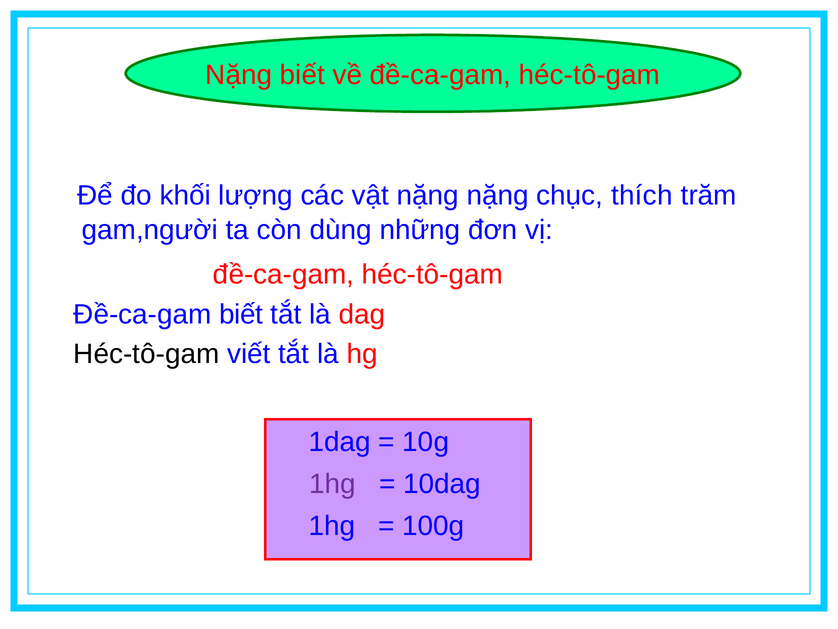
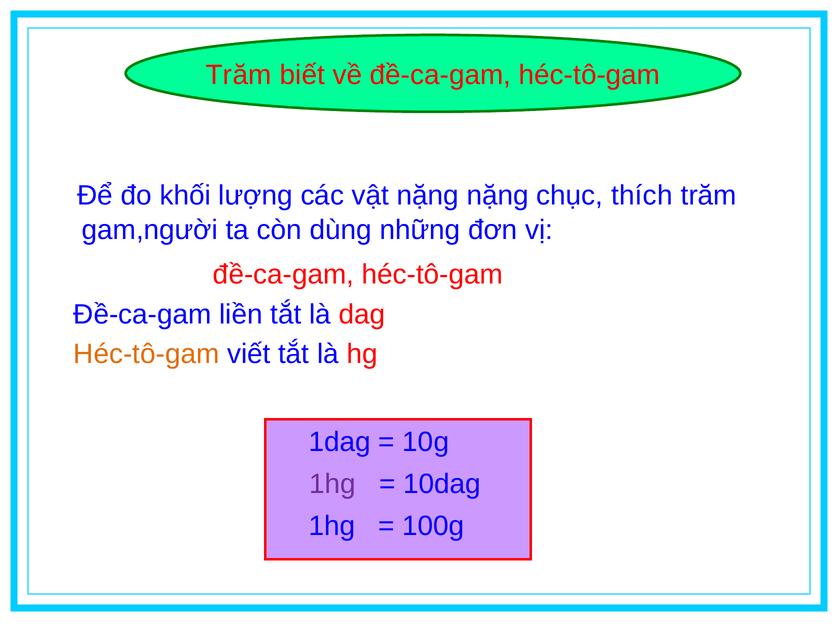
Nặng at (239, 75): Nặng -> Trăm
Đề-ca-gam biết: biết -> liền
Héc-tô-gam at (146, 353) colour: black -> orange
